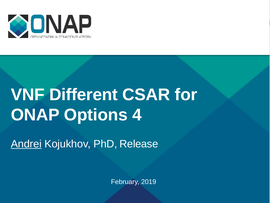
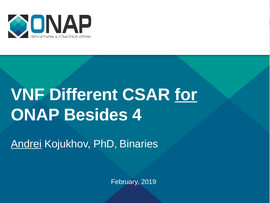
for underline: none -> present
Options: Options -> Besides
Release: Release -> Binaries
